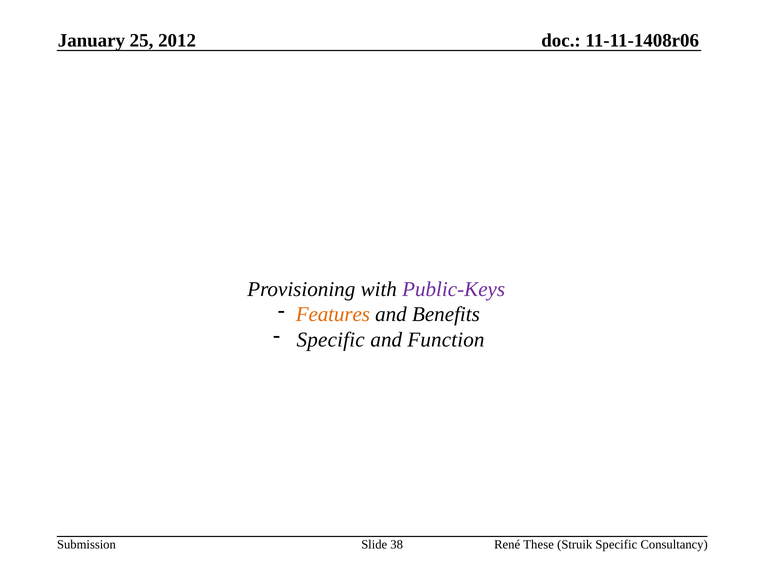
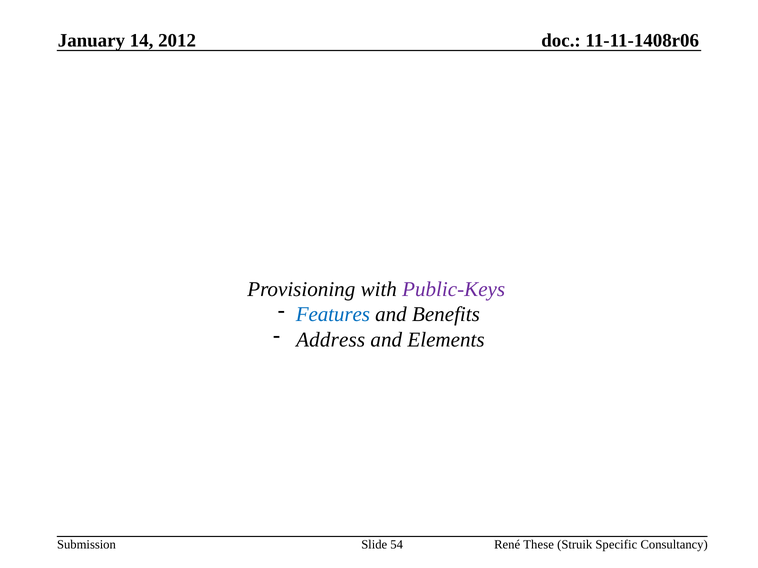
25: 25 -> 14
Features colour: orange -> blue
Specific at (331, 340): Specific -> Address
Function: Function -> Elements
38: 38 -> 54
